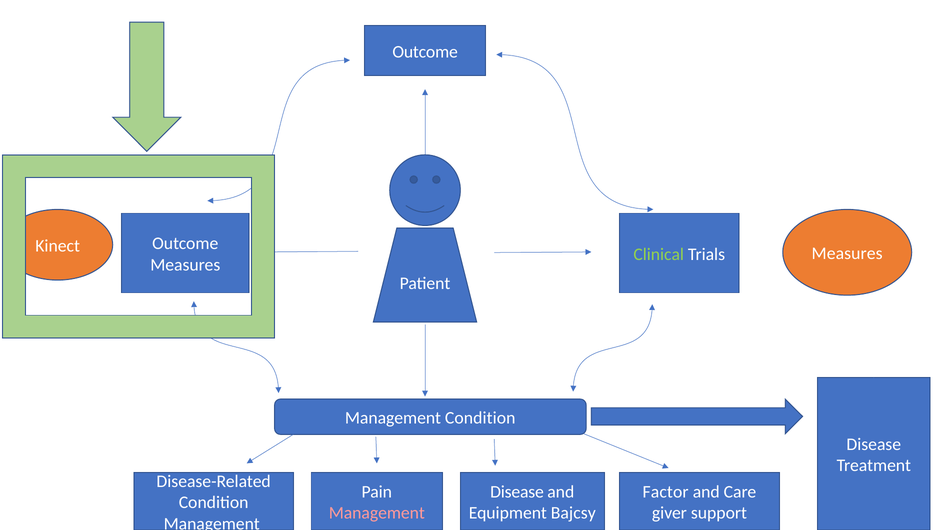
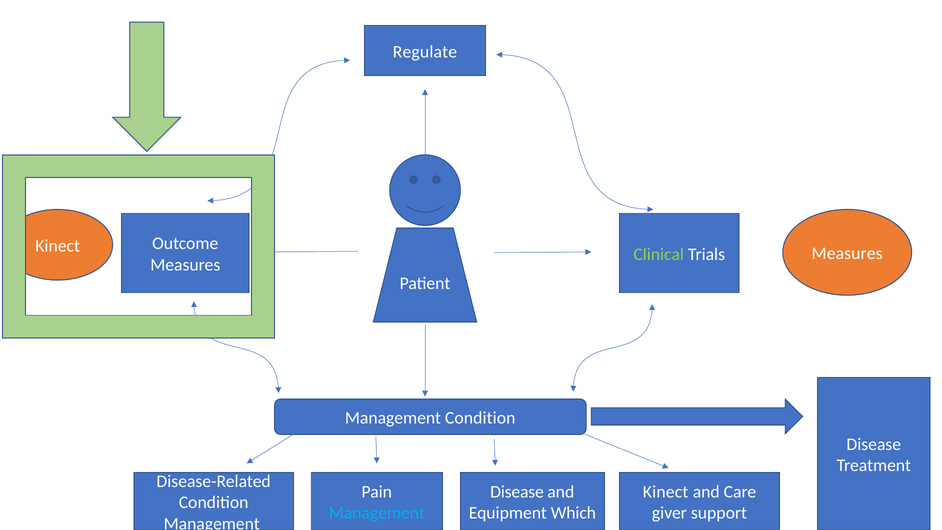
Outcome at (425, 52): Outcome -> Regulate
Factor at (666, 492): Factor -> Kinect
Management at (377, 513) colour: pink -> light blue
Bajcsy: Bajcsy -> Which
